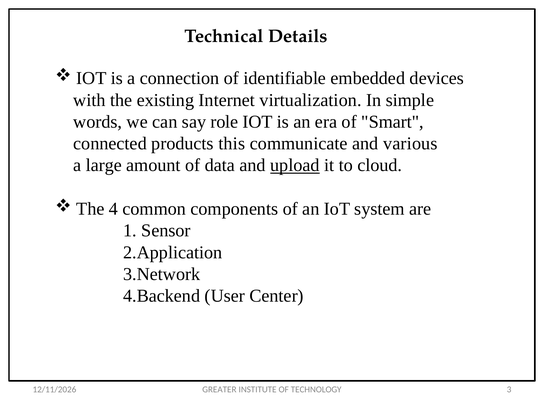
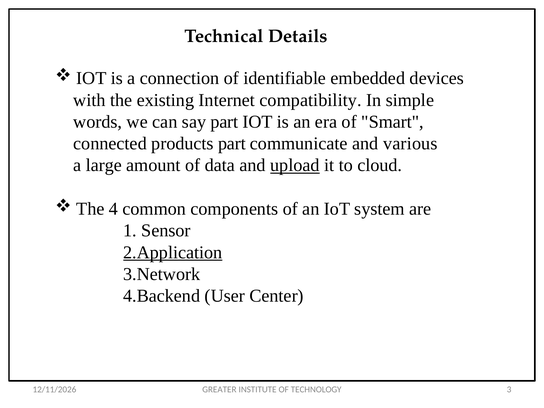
virtualization: virtualization -> compatibility
say role: role -> part
products this: this -> part
2.Application underline: none -> present
